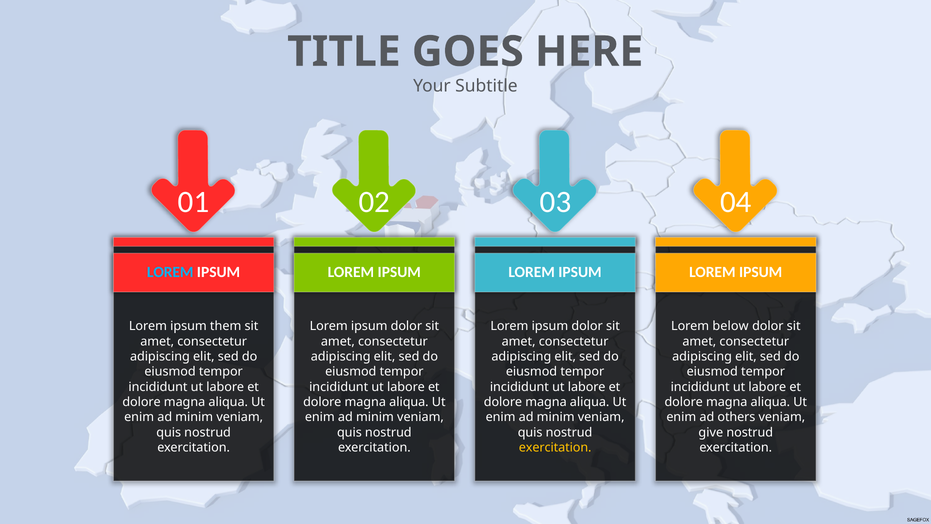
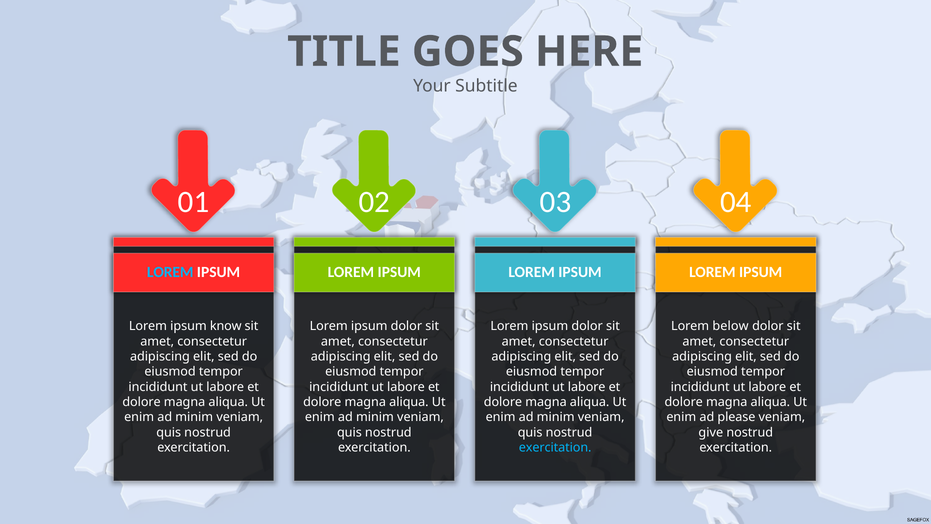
them: them -> know
others: others -> please
exercitation at (555, 447) colour: yellow -> light blue
